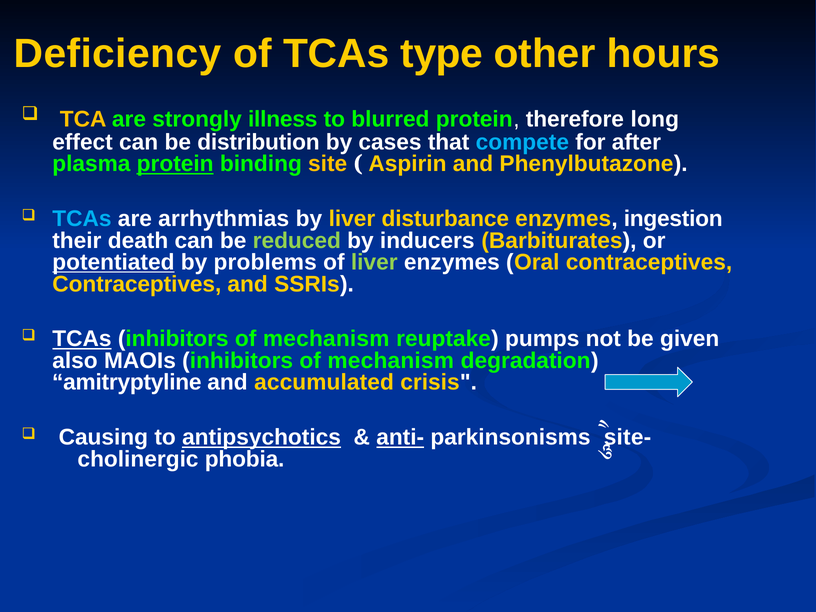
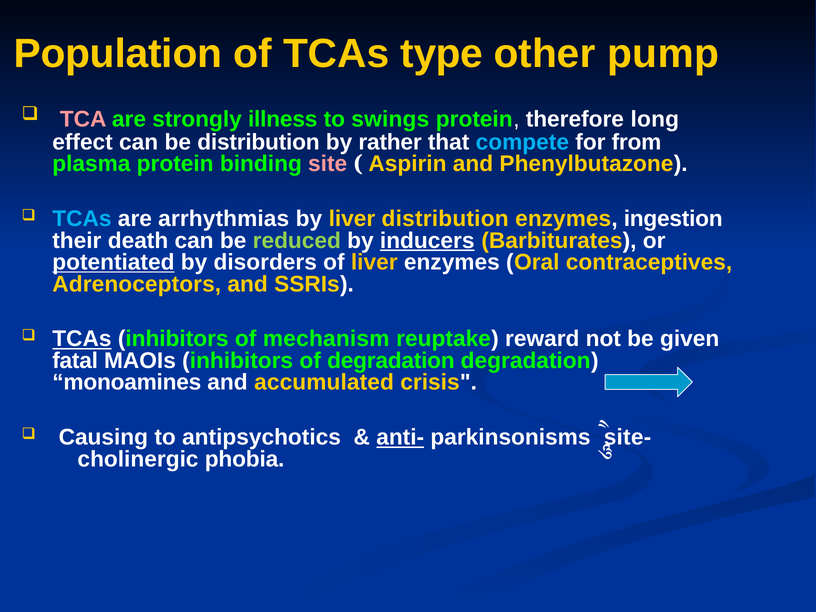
Deficiency: Deficiency -> Population
hours: hours -> pump
TCA colour: yellow -> pink
blurred: blurred -> swings
cases: cases -> rather
after: after -> from
protein at (175, 164) underline: present -> none
site colour: yellow -> pink
liver disturbance: disturbance -> distribution
inducers underline: none -> present
problems: problems -> disorders
liver at (374, 262) colour: light green -> yellow
Contraceptives at (137, 284): Contraceptives -> Adrenoceptors
pumps: pumps -> reward
also: also -> fatal
MAOIs inhibitors of mechanism: mechanism -> degradation
amitryptyline: amitryptyline -> monoamines
antipsychotics underline: present -> none
